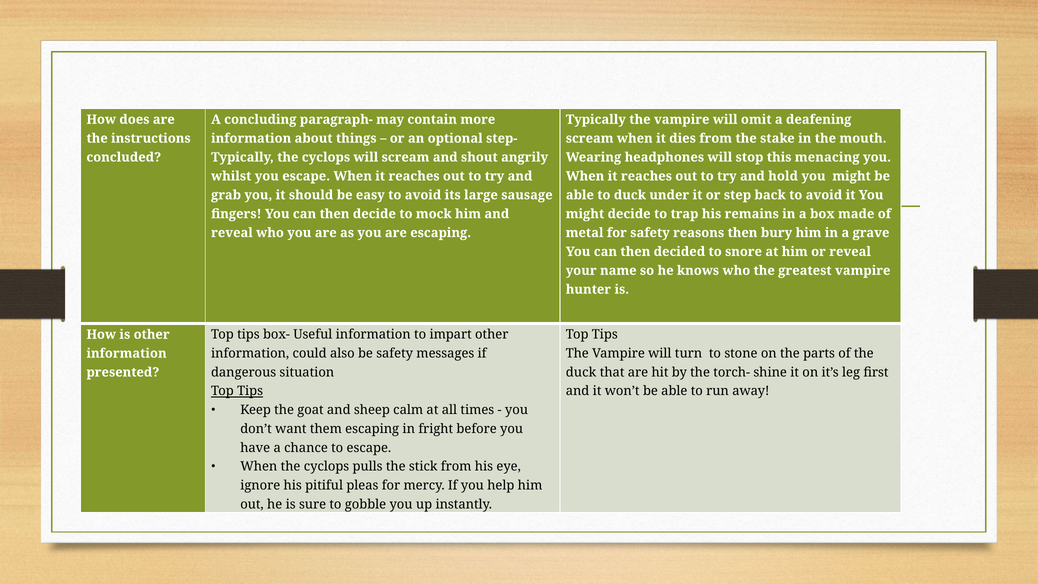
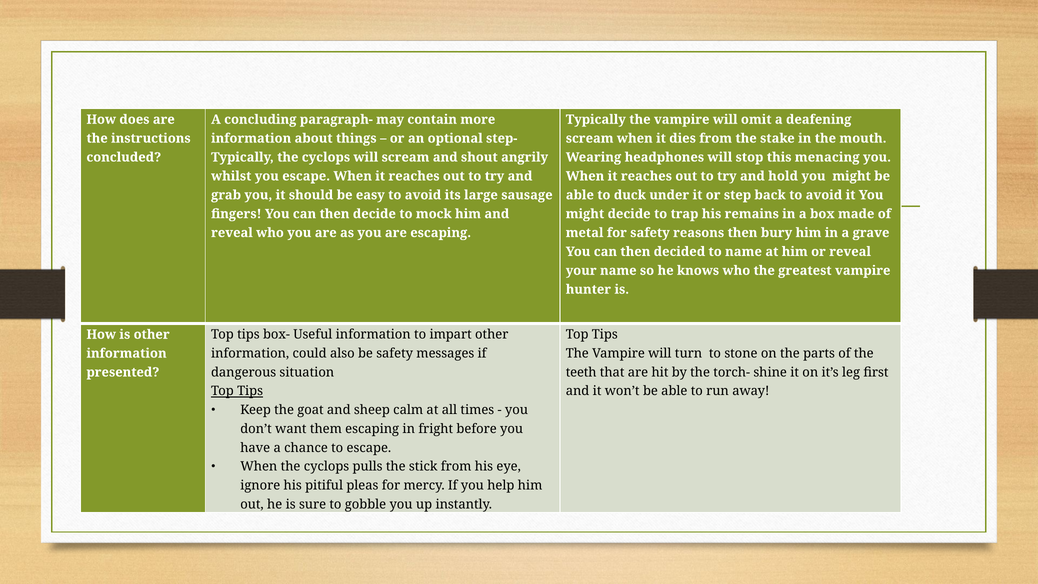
to snore: snore -> name
duck at (581, 372): duck -> teeth
